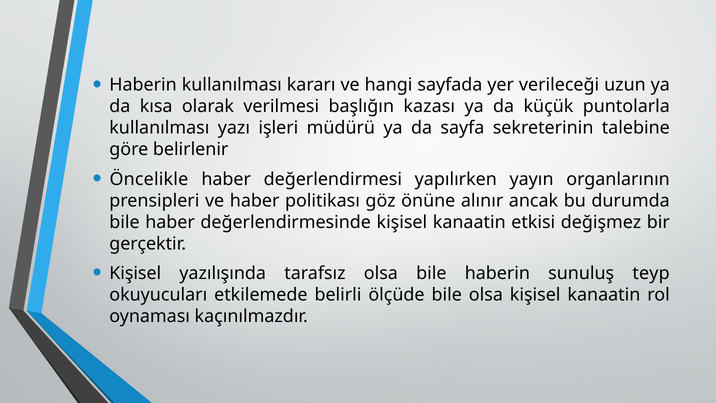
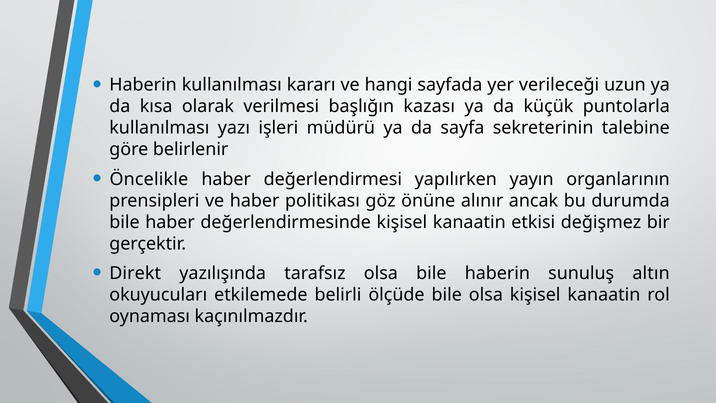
Kişisel at (135, 273): Kişisel -> Direkt
teyp: teyp -> altın
